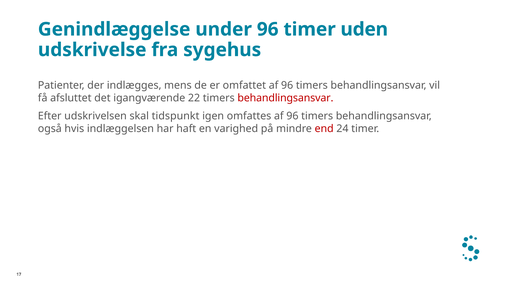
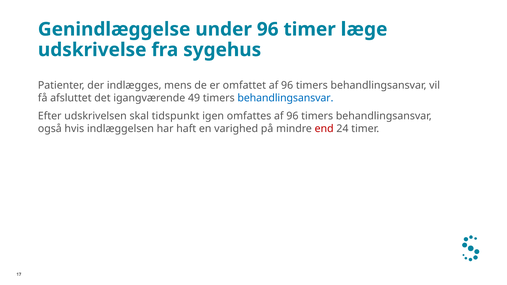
uden: uden -> læge
22: 22 -> 49
behandlingsansvar at (285, 98) colour: red -> blue
